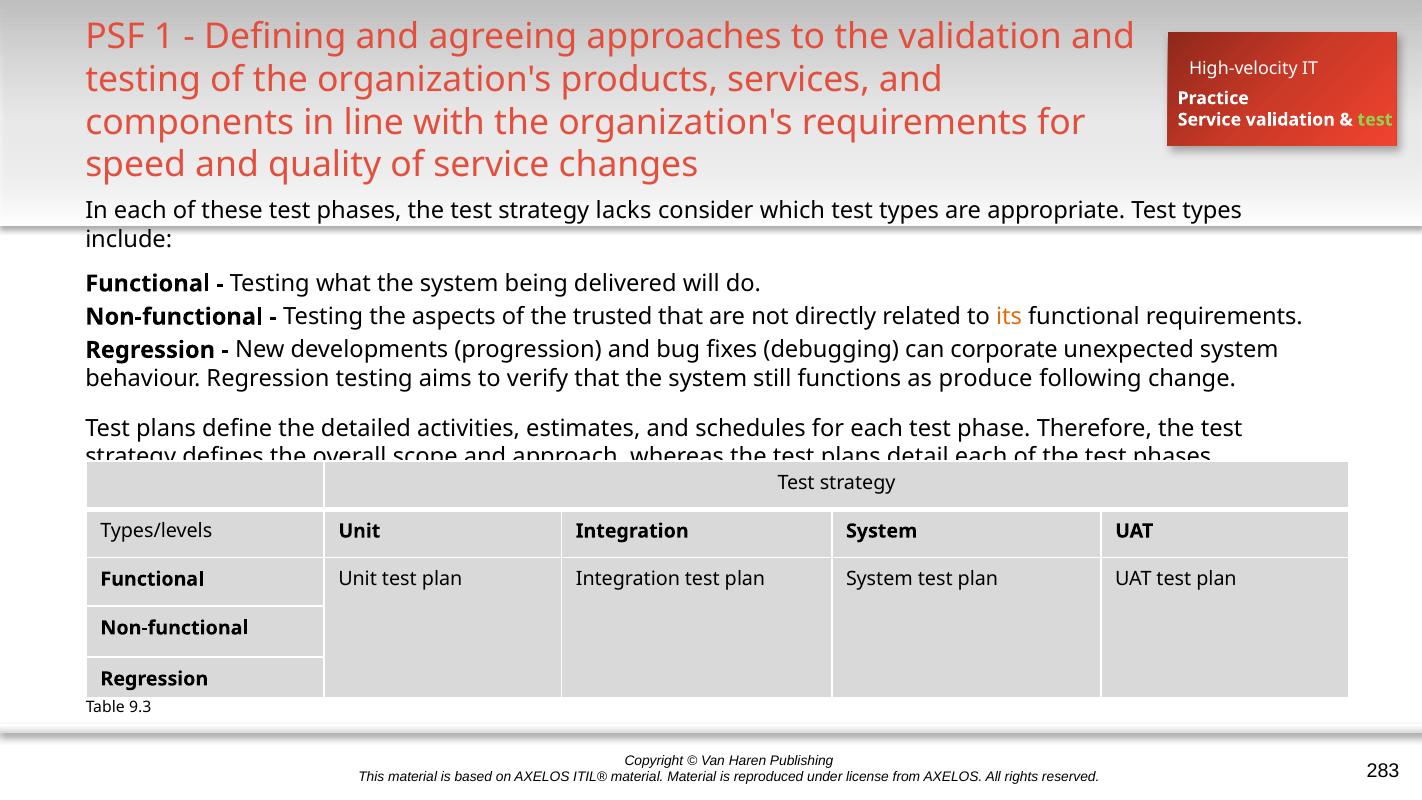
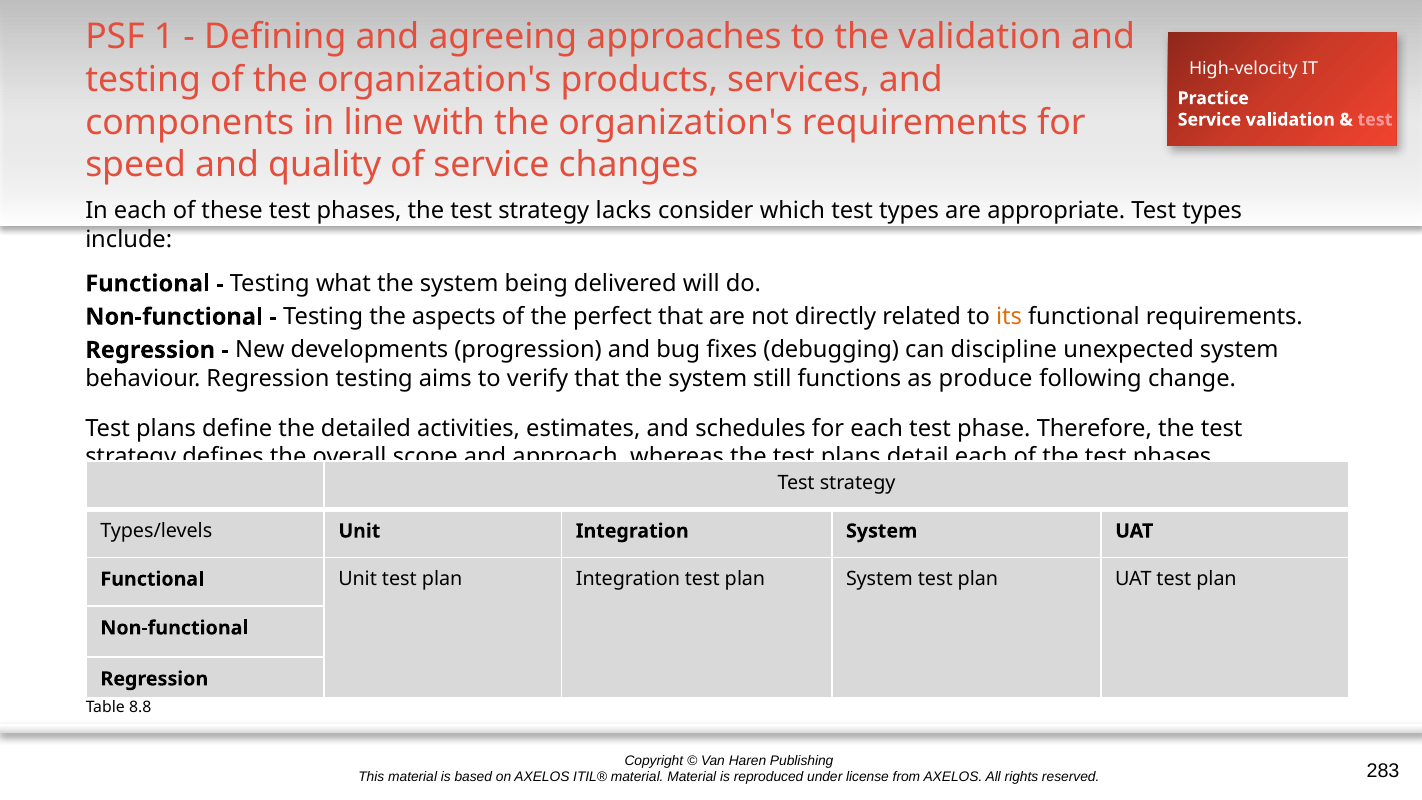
test at (1375, 120) colour: light green -> pink
trusted: trusted -> perfect
corporate: corporate -> discipline
9.3: 9.3 -> 8.8
